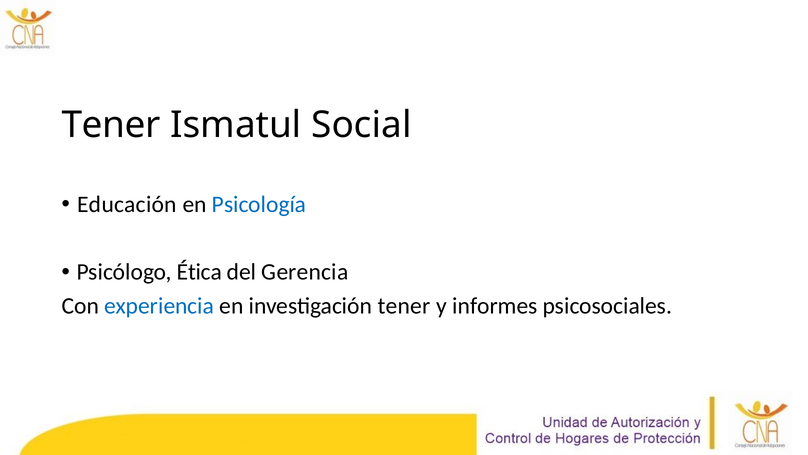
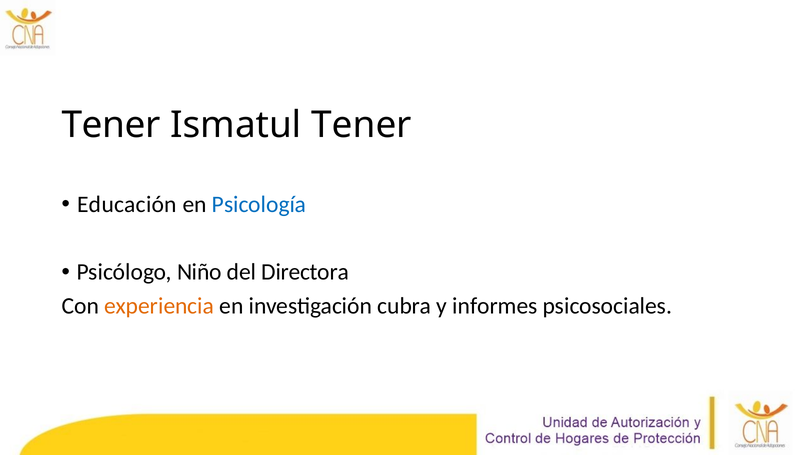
Ismatul Social: Social -> Tener
Ética: Ética -> Niño
Gerencia: Gerencia -> Directora
experiencia colour: blue -> orange
investigación tener: tener -> cubra
